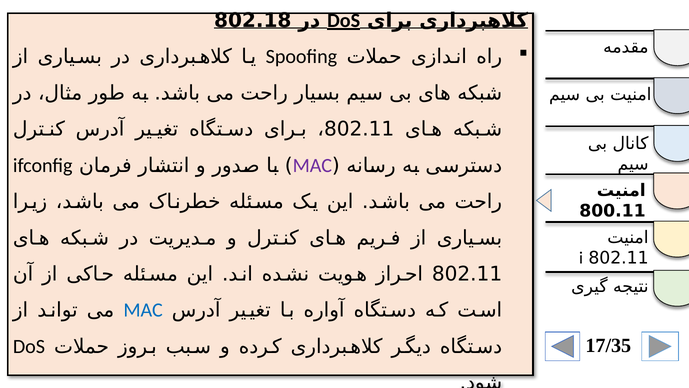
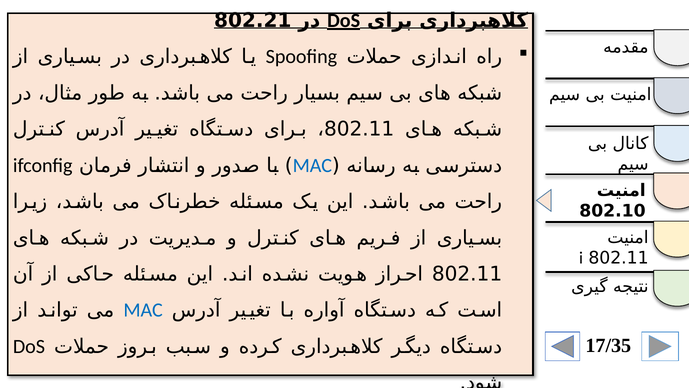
802.18: 802.18 -> 802.21
MAC at (312, 165) colour: purple -> blue
800.11: 800.11 -> 802.10
